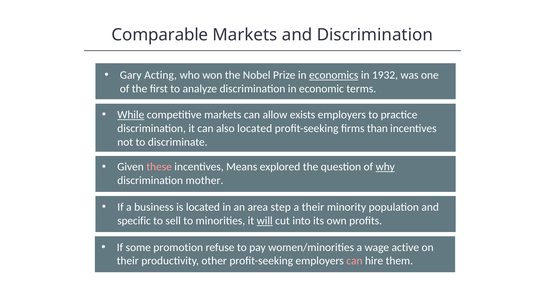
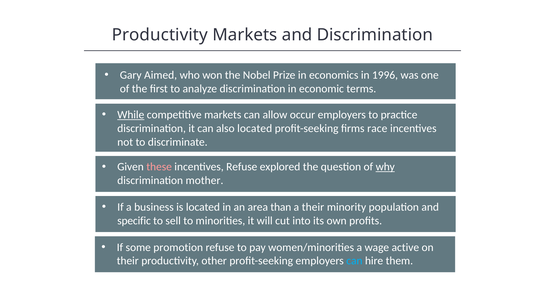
Comparable at (160, 35): Comparable -> Productivity
Acting: Acting -> Aimed
economics underline: present -> none
1932: 1932 -> 1996
exists: exists -> occur
than: than -> race
incentives Means: Means -> Refuse
step: step -> than
will underline: present -> none
can at (354, 261) colour: pink -> light blue
